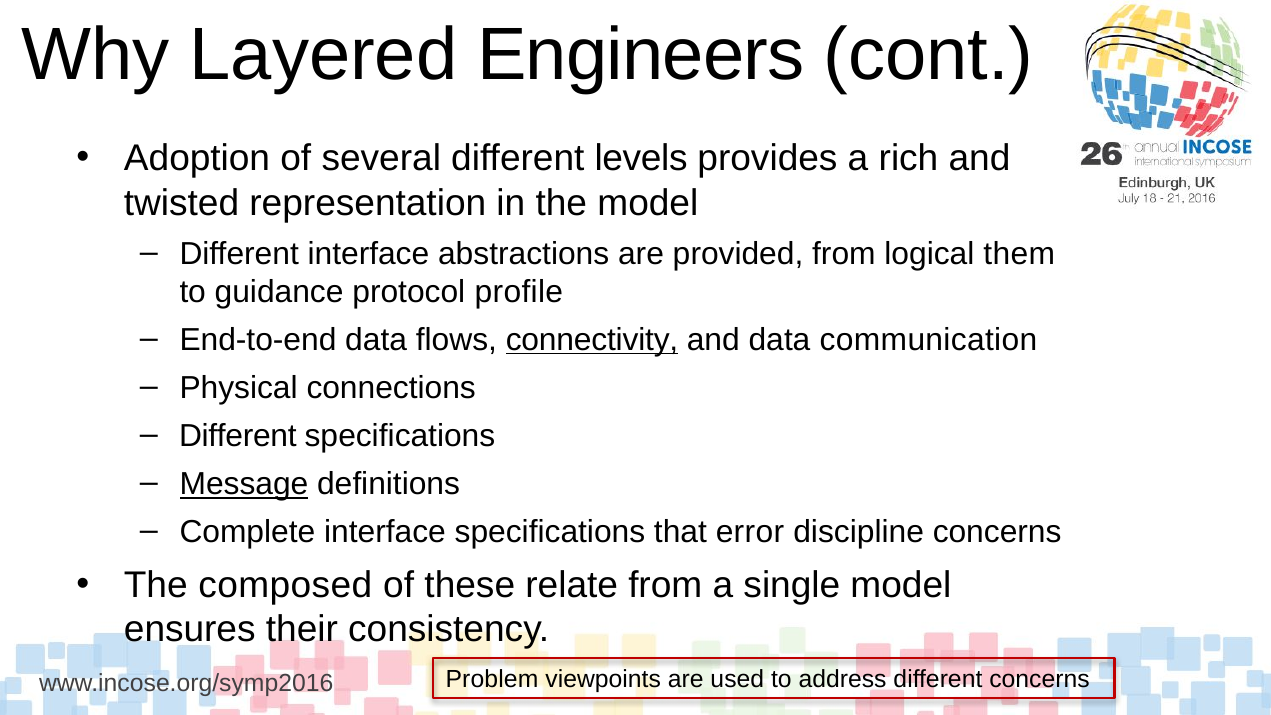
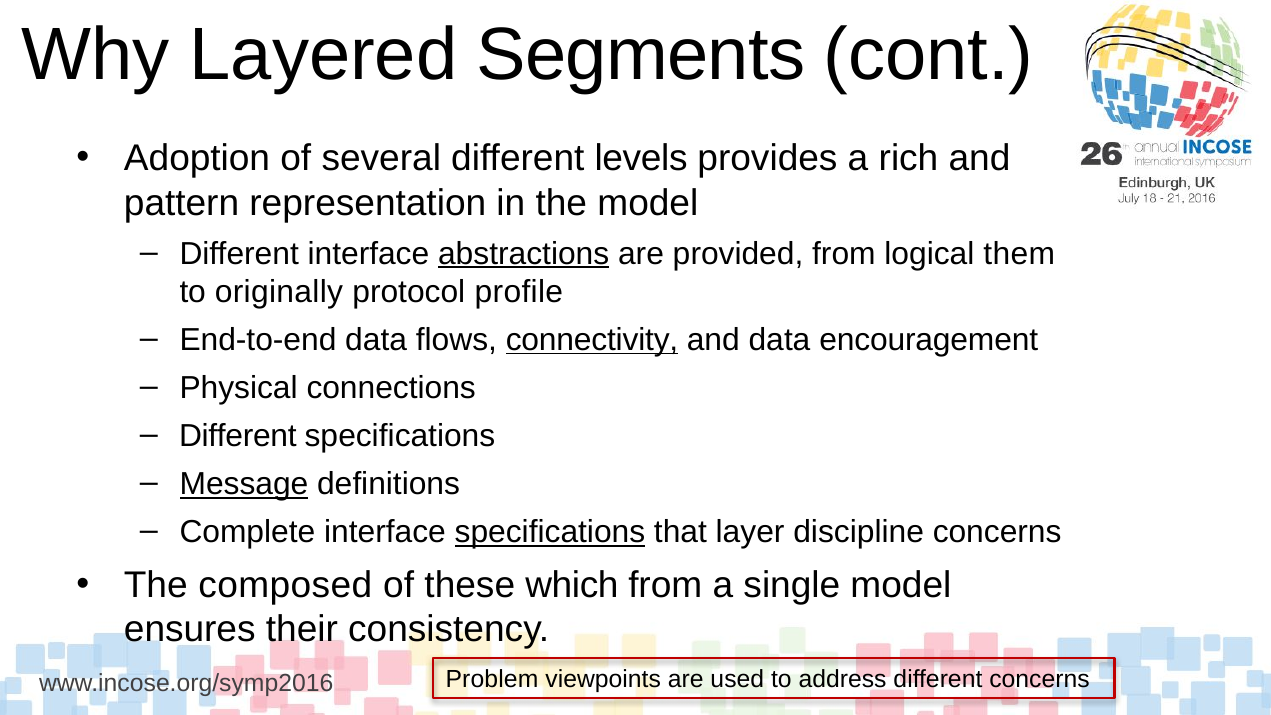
Engineers: Engineers -> Segments
twisted: twisted -> pattern
abstractions underline: none -> present
guidance: guidance -> originally
communication: communication -> encouragement
specifications at (550, 532) underline: none -> present
error: error -> layer
relate: relate -> which
